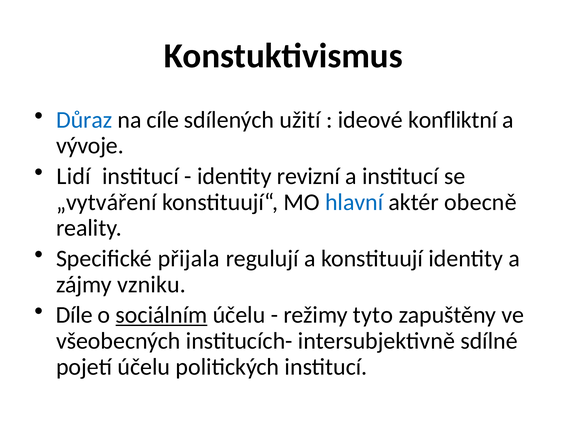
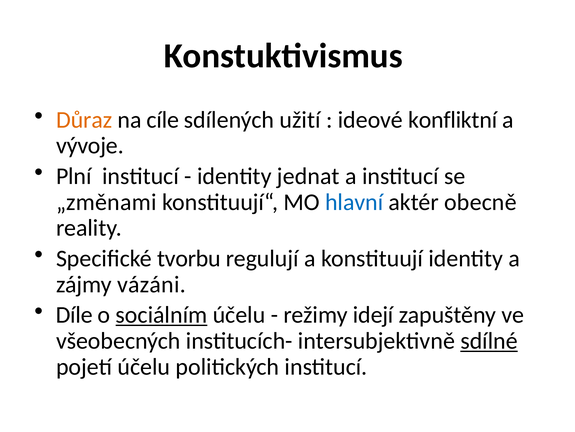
Důraz colour: blue -> orange
Lidí: Lidí -> Plní
revizní: revizní -> jednat
„vytváření: „vytváření -> „změnami
přijala: přijala -> tvorbu
vzniku: vzniku -> vázáni
tyto: tyto -> idejí
sdílné underline: none -> present
